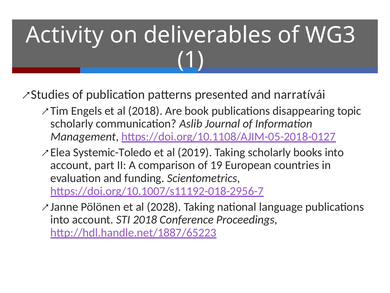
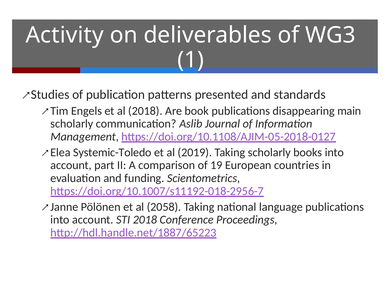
narratívái: narratívái -> standards
topic: topic -> main
2028: 2028 -> 2058
